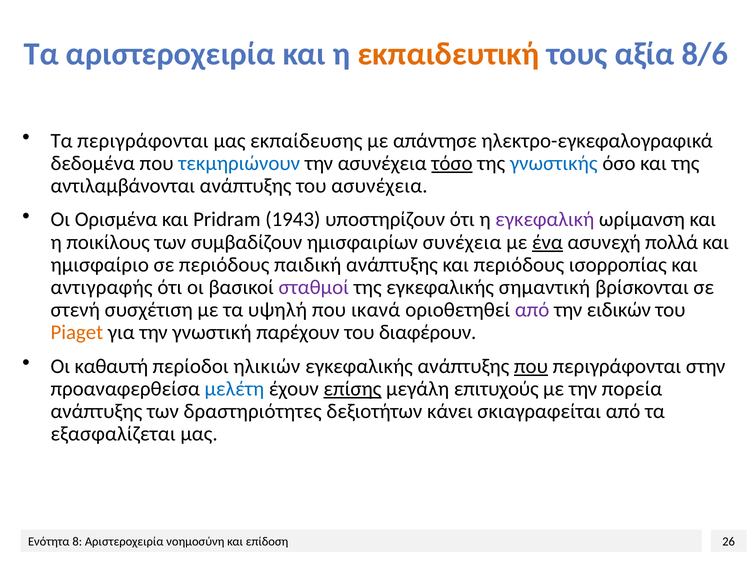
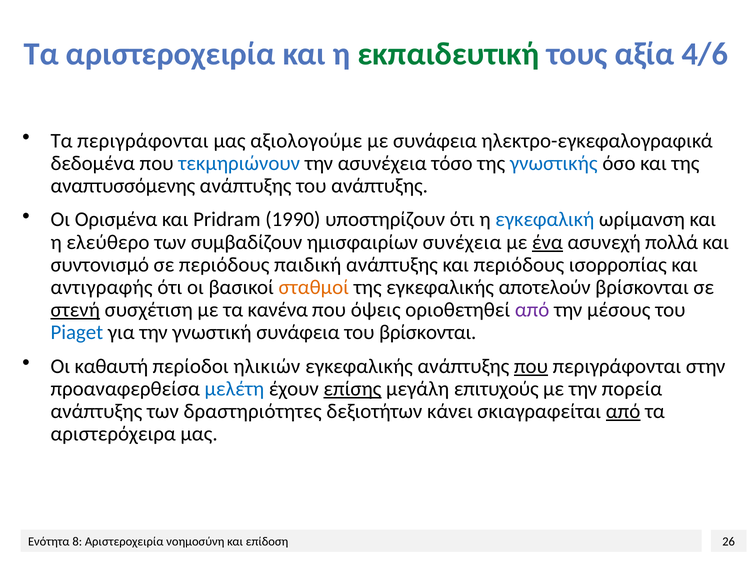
εκπαιδευτική colour: orange -> green
8/6: 8/6 -> 4/6
εκπαίδευσης: εκπαίδευσης -> αξιολογούμε
με απάντησε: απάντησε -> συνάφεια
τόσο underline: present -> none
αντιλαμβάνονται: αντιλαμβάνονται -> αναπτυσσόμενης
του ασυνέχεια: ασυνέχεια -> ανάπτυξης
1943: 1943 -> 1990
εγκεφαλική colour: purple -> blue
ποικίλους: ποικίλους -> ελεύθερο
ημισφαίριο: ημισφαίριο -> συντονισμό
σταθμοί colour: purple -> orange
σημαντική: σημαντική -> αποτελούν
στενή underline: none -> present
υψηλή: υψηλή -> κανένα
ικανά: ικανά -> όψεις
ειδικών: ειδικών -> μέσους
Piaget colour: orange -> blue
γνωστική παρέχουν: παρέχουν -> συνάφεια
του διαφέρουν: διαφέρουν -> βρίσκονται
από at (623, 411) underline: none -> present
εξασφαλίζεται: εξασφαλίζεται -> αριστερόχειρα
